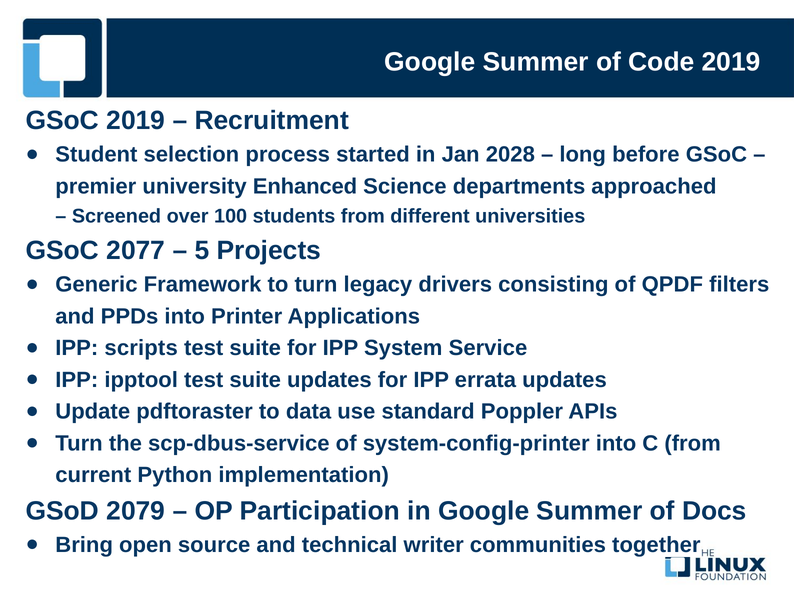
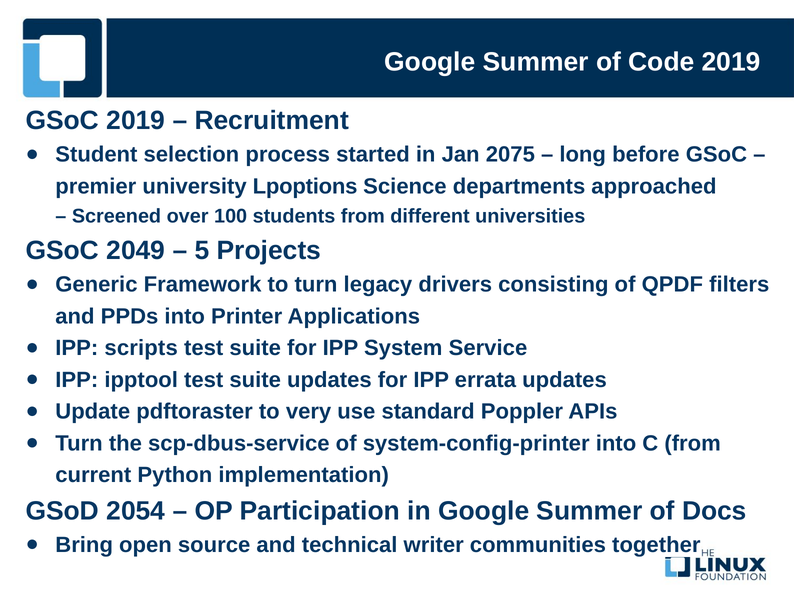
2028: 2028 -> 2075
Enhanced: Enhanced -> Lpoptions
2077: 2077 -> 2049
data: data -> very
2079: 2079 -> 2054
